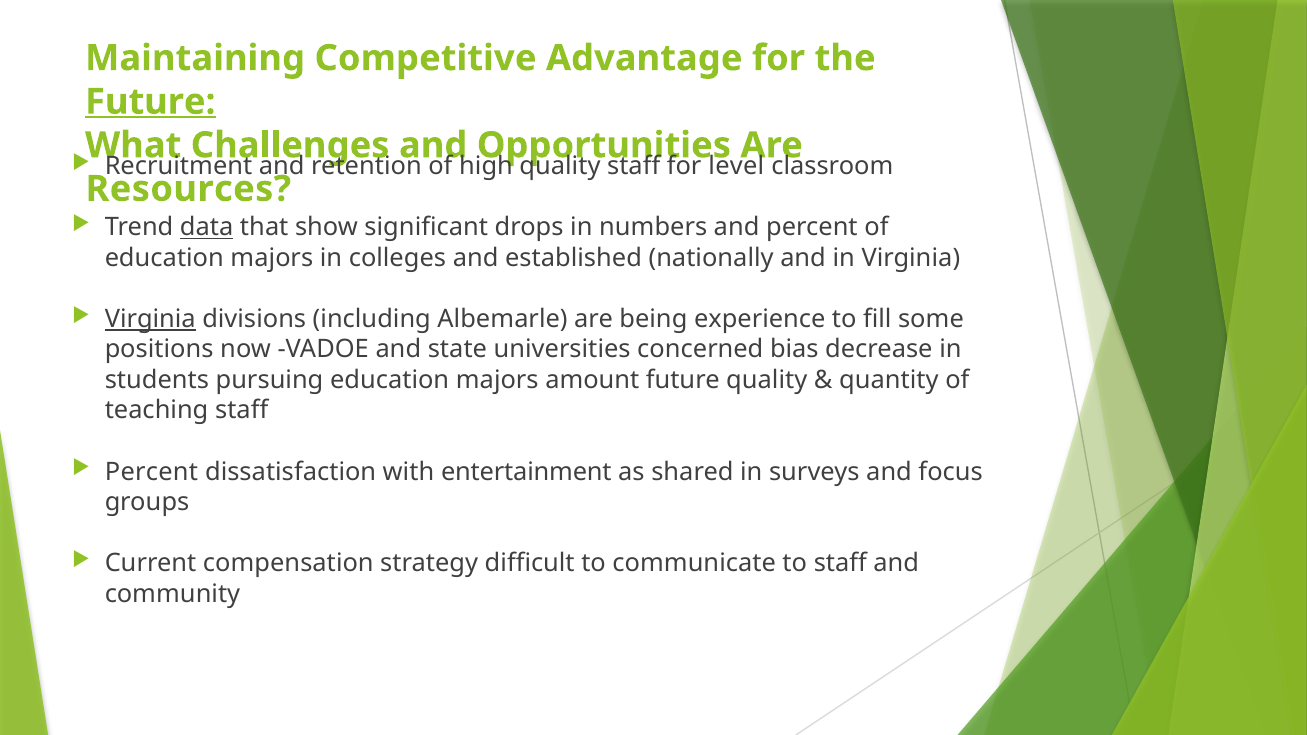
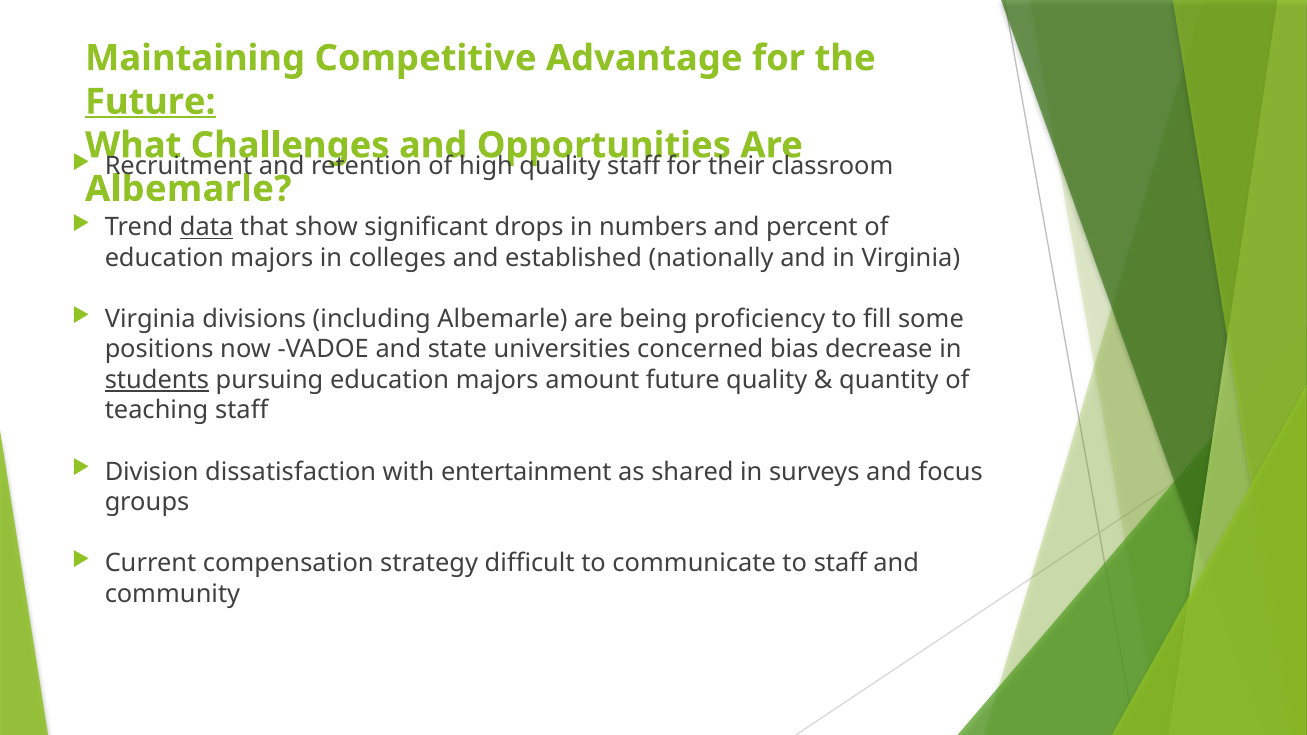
level: level -> their
Resources at (188, 189): Resources -> Albemarle
Virginia at (150, 319) underline: present -> none
experience: experience -> proficiency
students underline: none -> present
Percent at (151, 472): Percent -> Division
